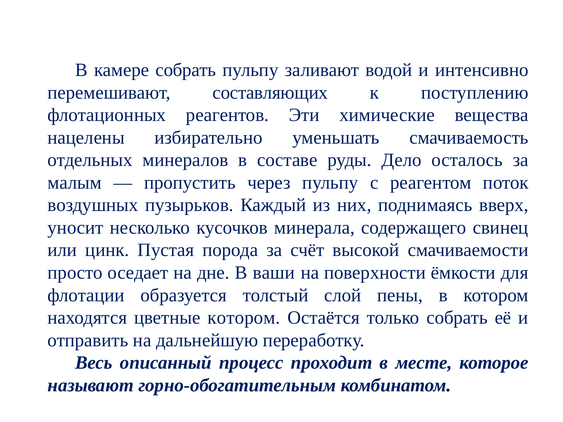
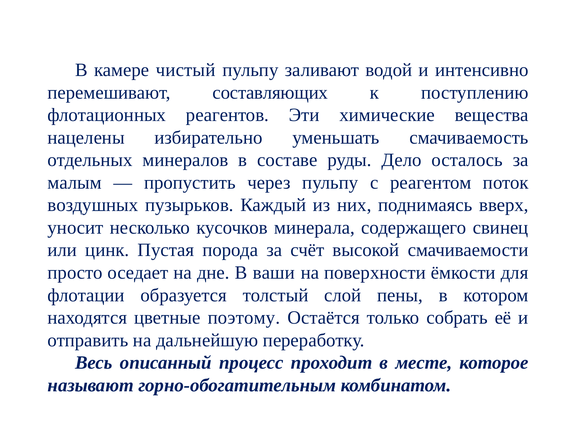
камере собрать: собрать -> чистый
цветные котором: котором -> поэтому
